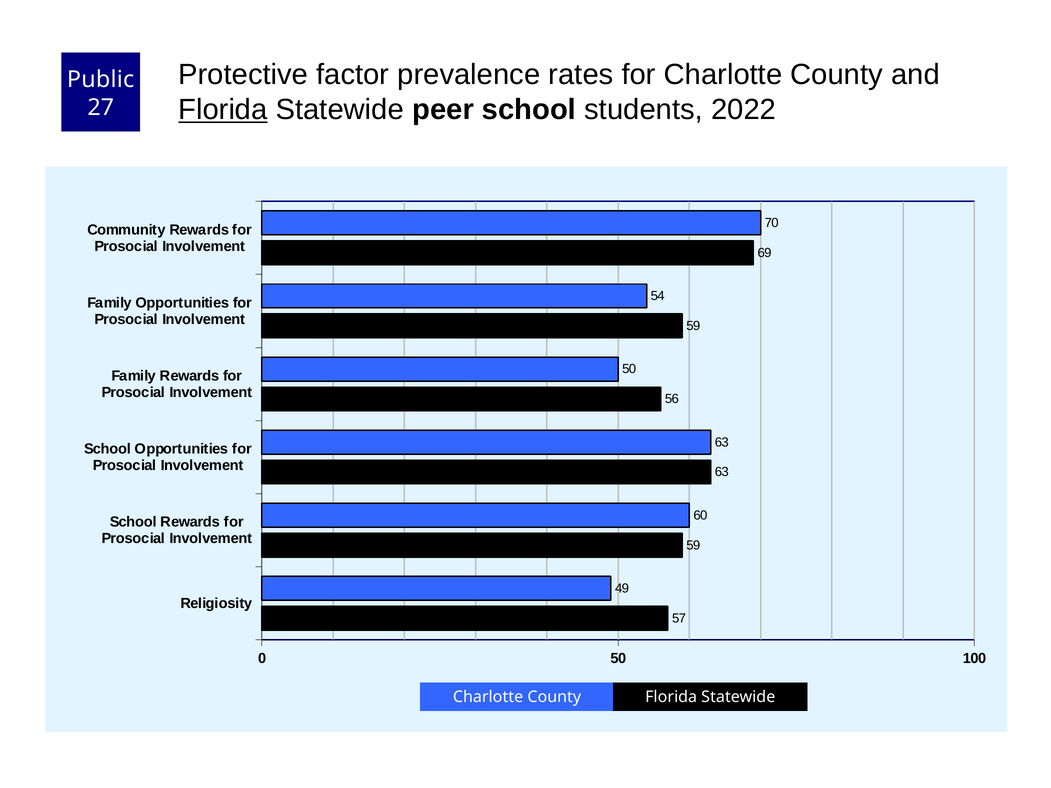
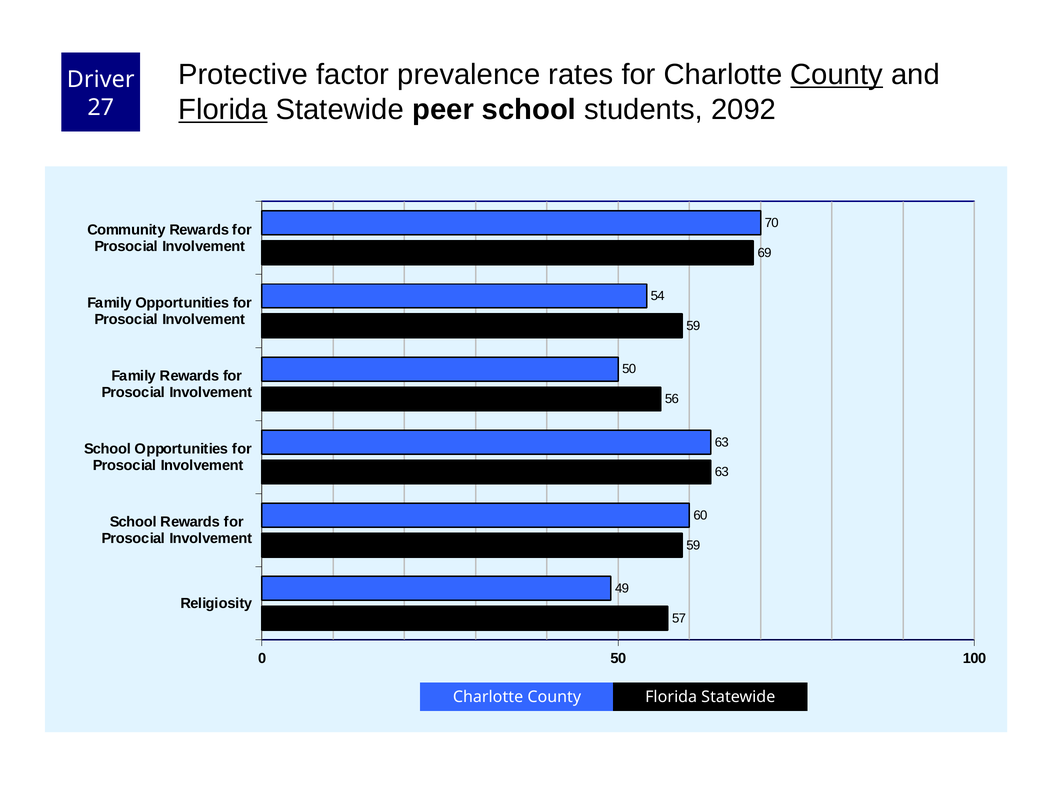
County at (837, 75) underline: none -> present
Public: Public -> Driver
2022: 2022 -> 2092
